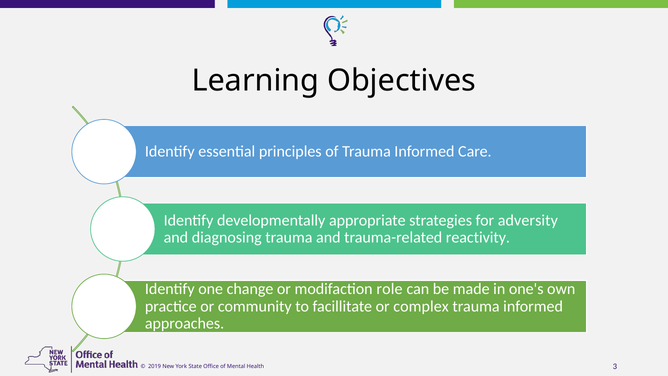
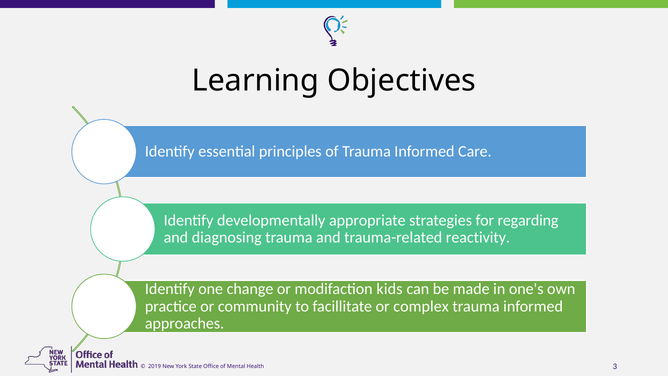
adversity: adversity -> regarding
role: role -> kids
